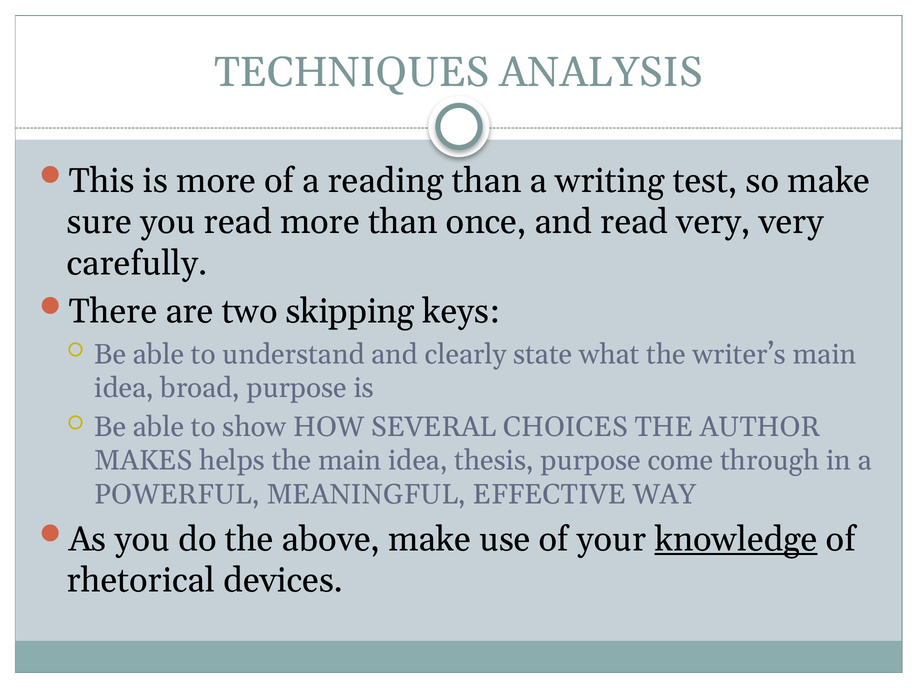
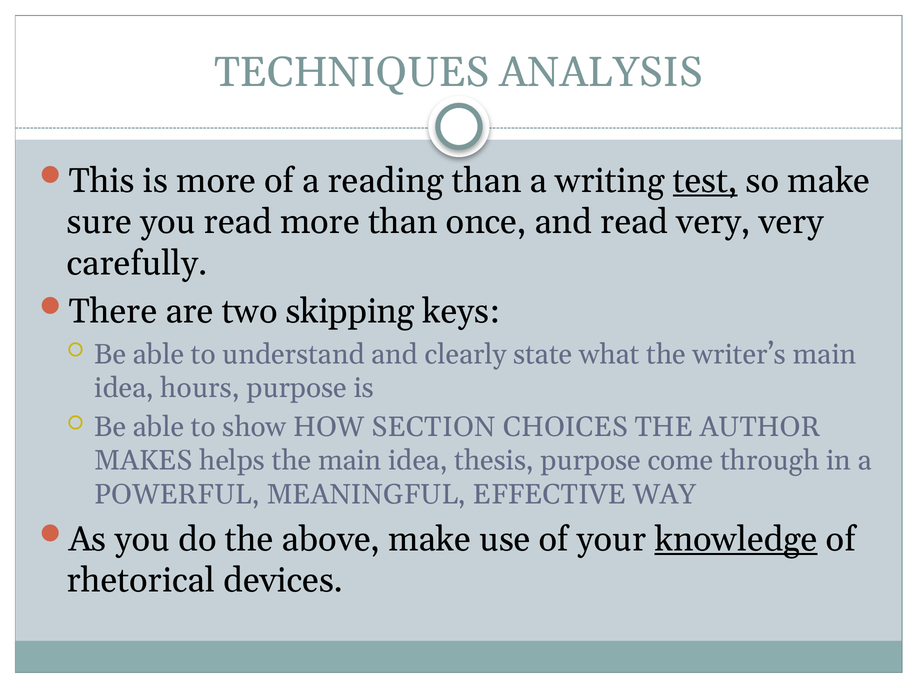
test underline: none -> present
broad: broad -> hours
SEVERAL: SEVERAL -> SECTION
